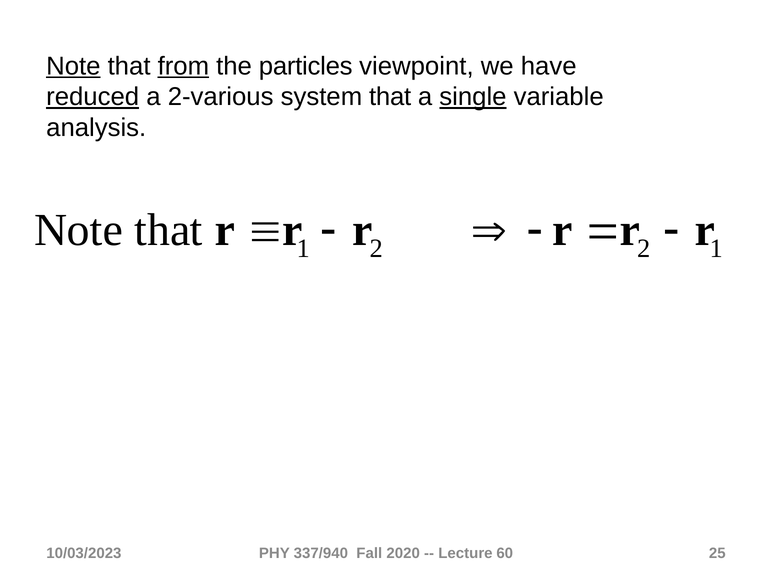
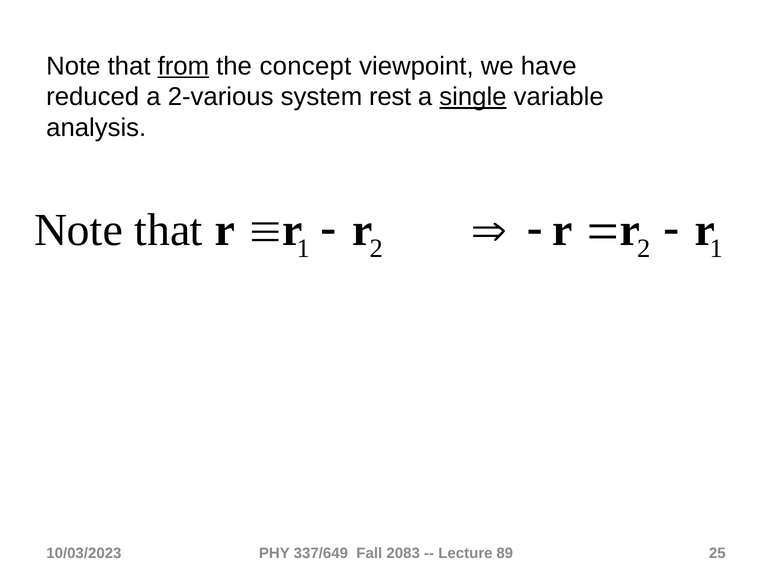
Note at (73, 66) underline: present -> none
particles: particles -> concept
reduced underline: present -> none
system that: that -> rest
337/940: 337/940 -> 337/649
2020: 2020 -> 2083
60: 60 -> 89
